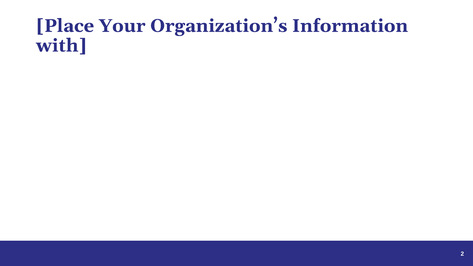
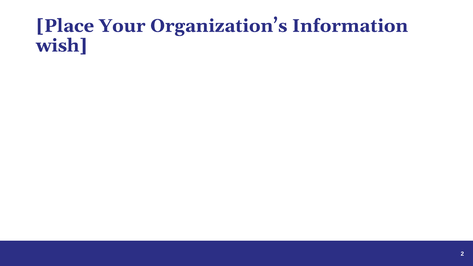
with: with -> wish
